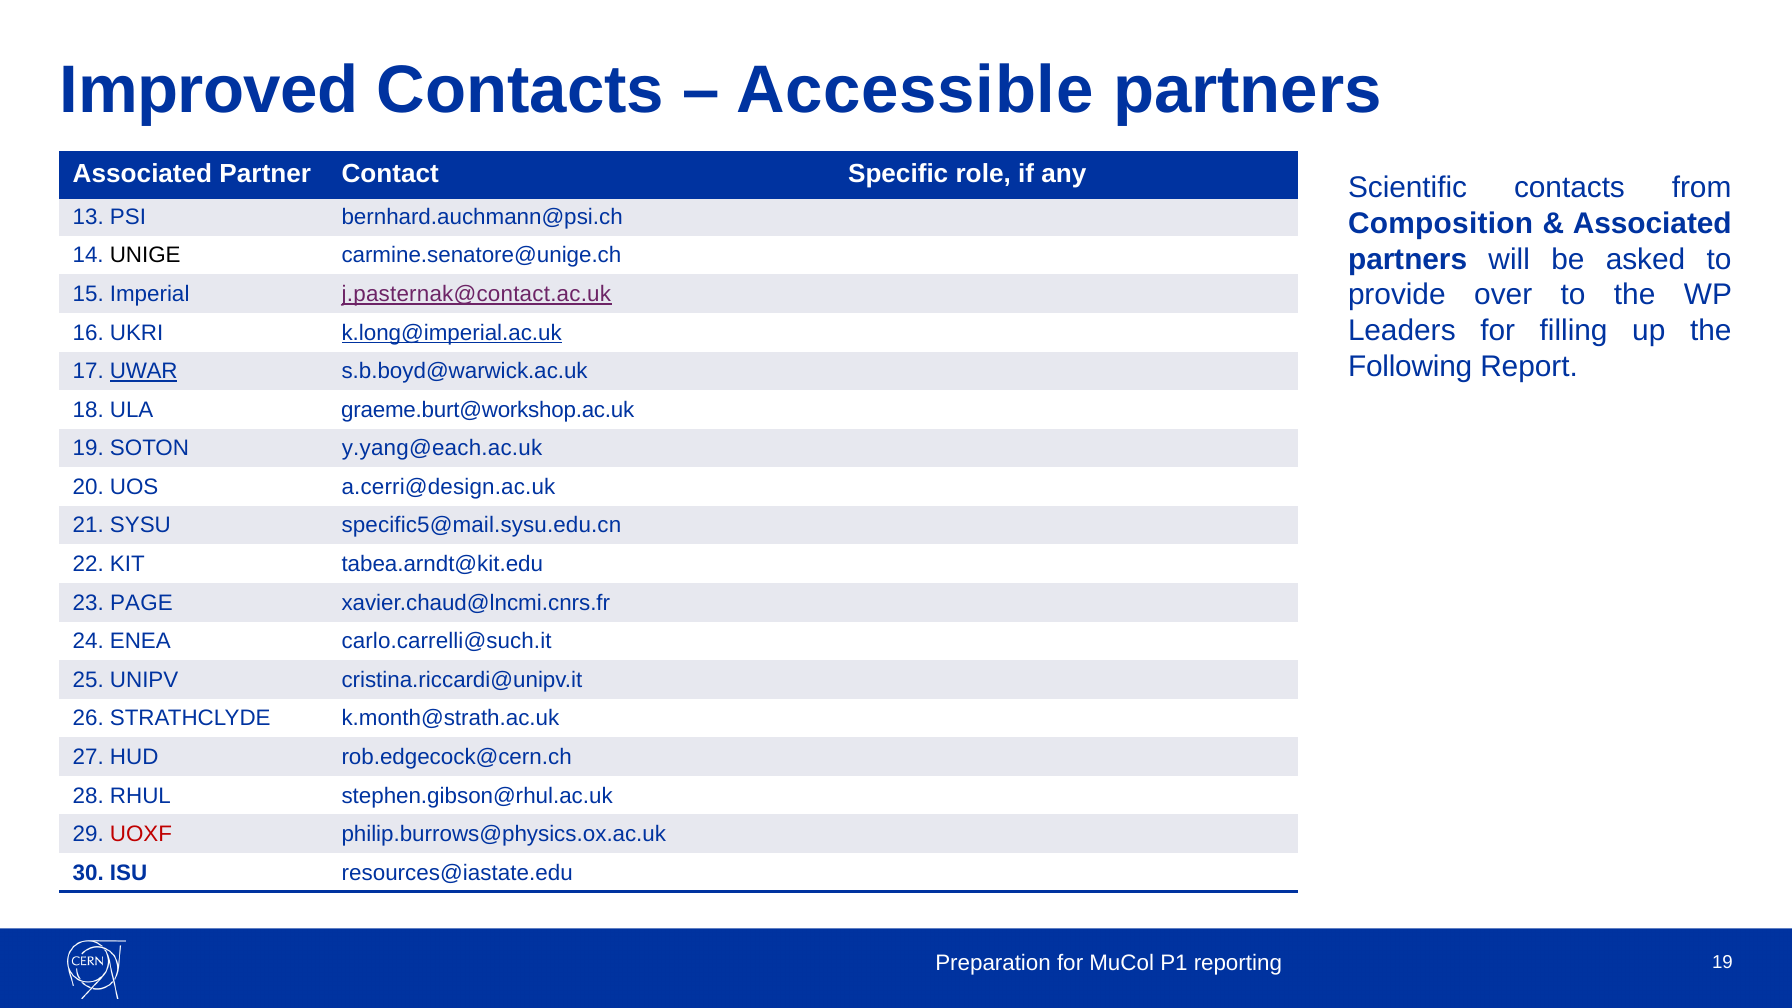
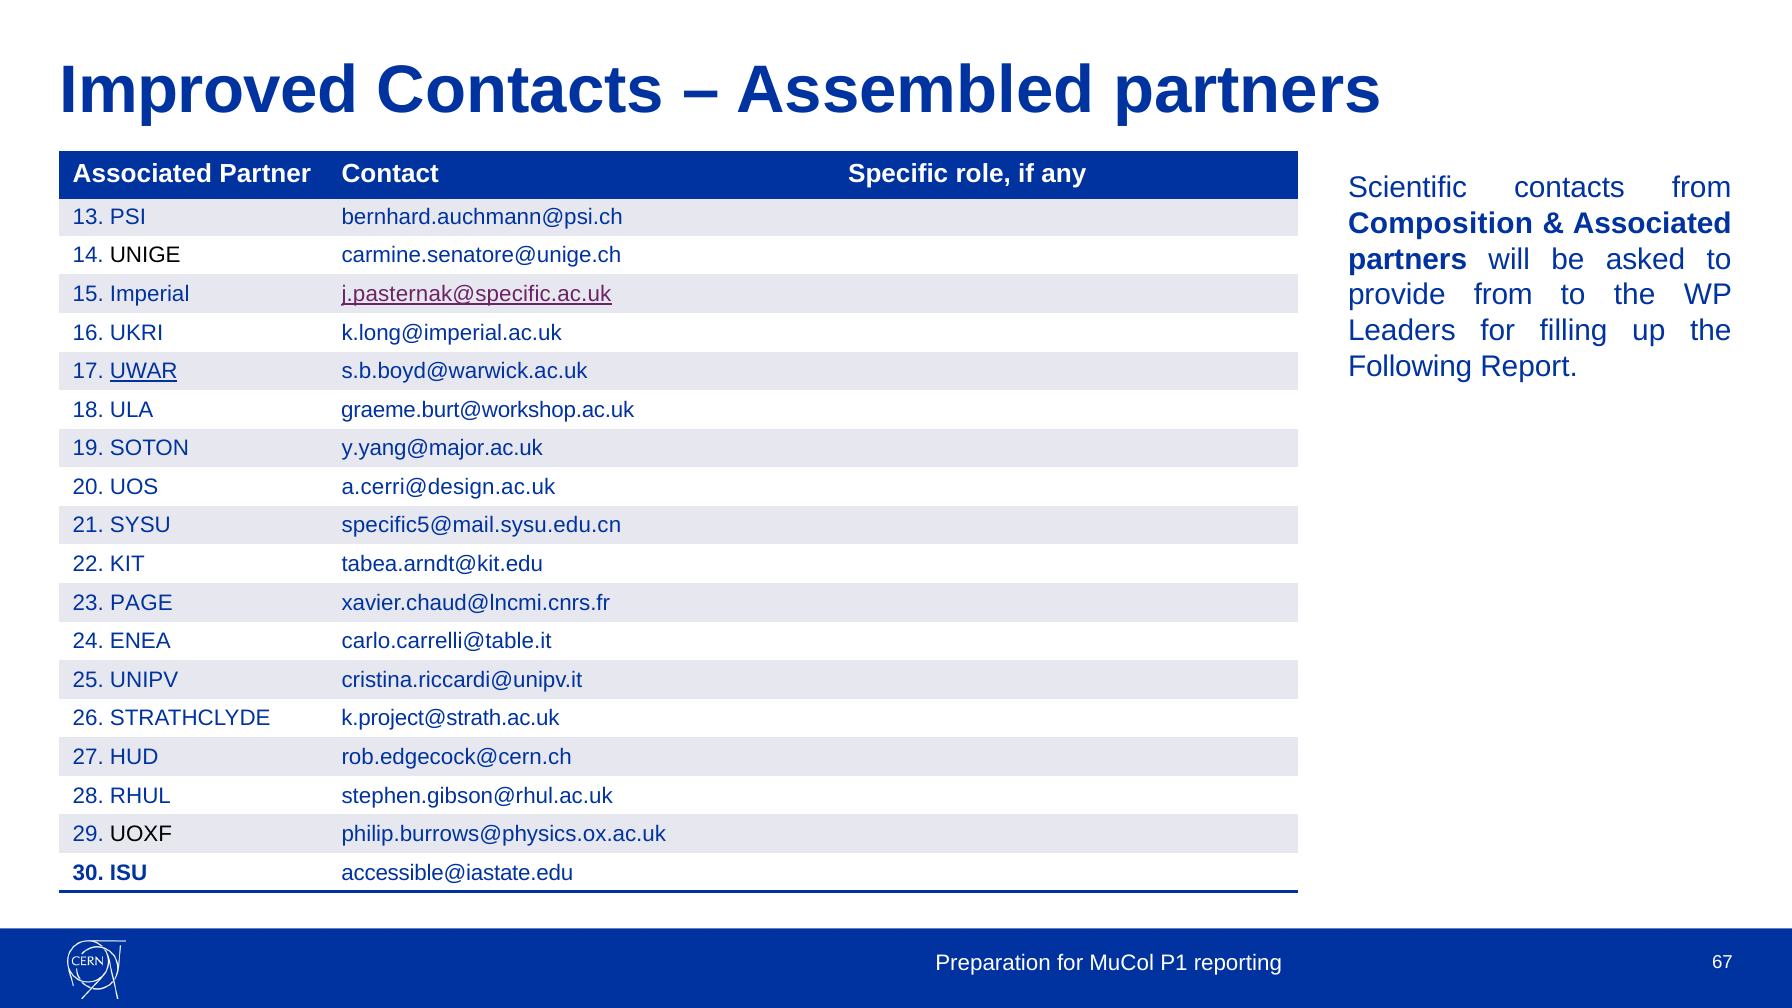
Accessible: Accessible -> Assembled
provide over: over -> from
j.pasternak@contact.ac.uk: j.pasternak@contact.ac.uk -> j.pasternak@specific.ac.uk
k.long@imperial.ac.uk underline: present -> none
y.yang@each.ac.uk: y.yang@each.ac.uk -> y.yang@major.ac.uk
carlo.carrelli@such.it: carlo.carrelli@such.it -> carlo.carrelli@table.it
k.month@strath.ac.uk: k.month@strath.ac.uk -> k.project@strath.ac.uk
UOXF colour: red -> black
resources@iastate.edu: resources@iastate.edu -> accessible@iastate.edu
reporting 19: 19 -> 67
